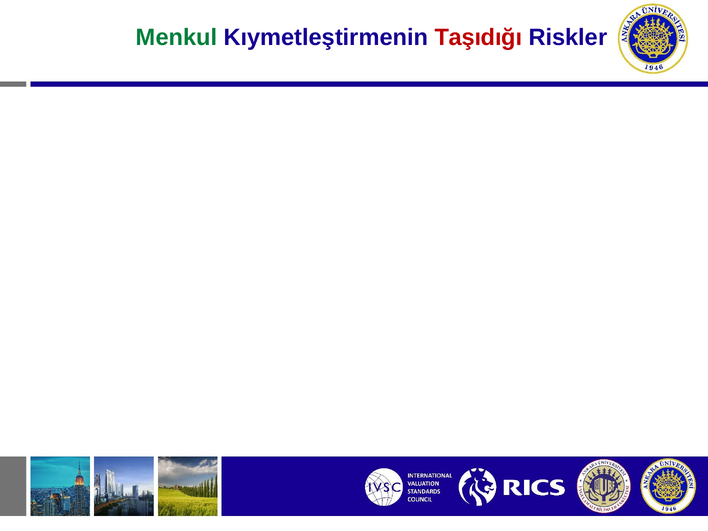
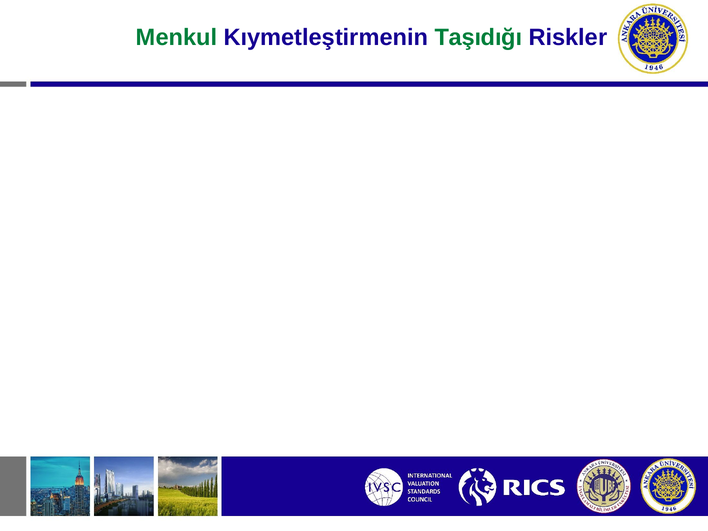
Taşıdığı colour: red -> green
